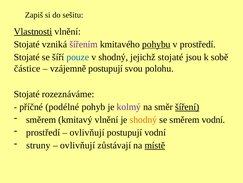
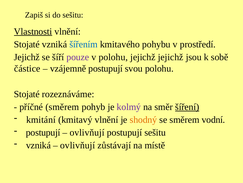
šířením colour: purple -> blue
pohybu underline: present -> none
Stojaté at (27, 57): Stojaté -> Jejichž
pouze colour: blue -> purple
v shodný: shodný -> polohu
jejichž stojaté: stojaté -> jejichž
příčné podélné: podélné -> směrem
směrem at (41, 119): směrem -> kmitání
prostředí at (43, 132): prostředí -> postupují
postupují vodní: vodní -> sešitu
struny at (38, 145): struny -> vzniká
místě underline: present -> none
